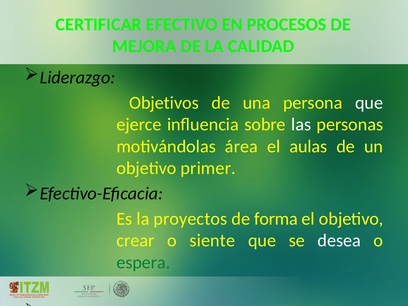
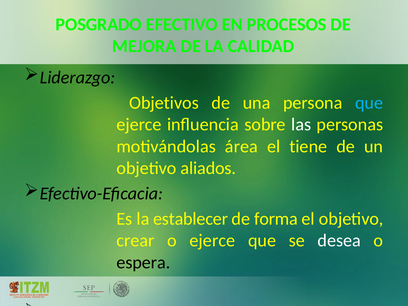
CERTIFICAR: CERTIFICAR -> POSGRADO
que at (369, 103) colour: white -> light blue
aulas: aulas -> tiene
primer: primer -> aliados
proyectos: proyectos -> establecer
o siente: siente -> ejerce
espera colour: green -> black
